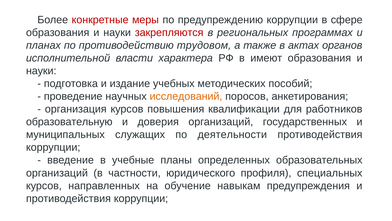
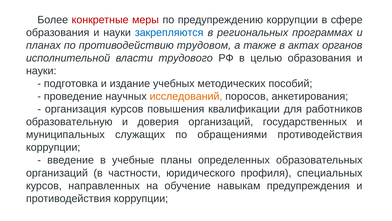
закрепляются colour: red -> blue
характера: характера -> трудового
имеют: имеют -> целью
деятельности: деятельности -> обращениями
